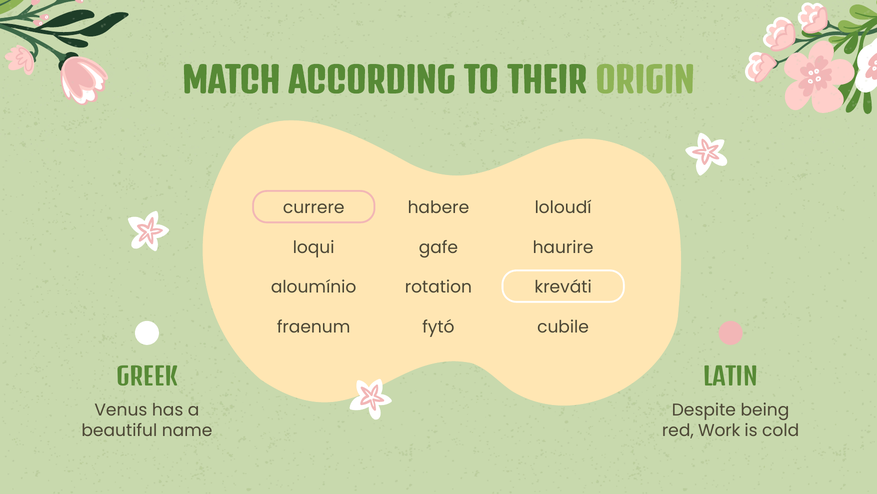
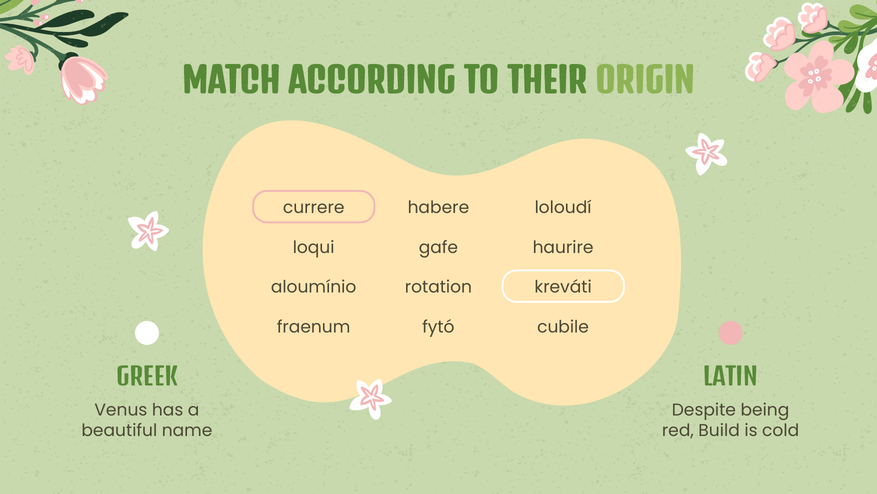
Work: Work -> Build
